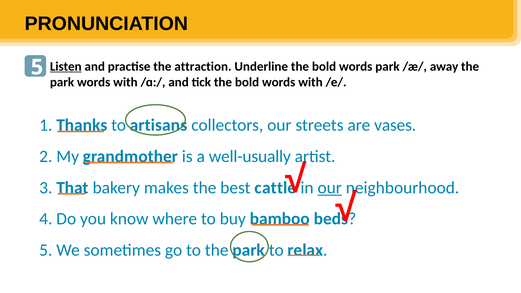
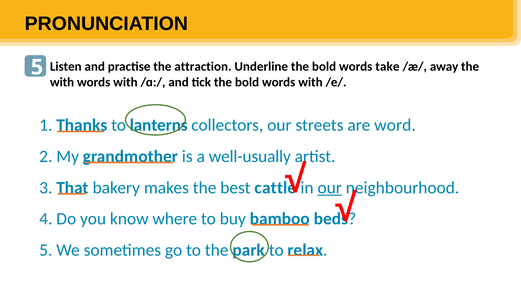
Listen underline: present -> none
words park: park -> take
park at (62, 82): park -> with
artisans: artisans -> lanterns
vases: vases -> word
